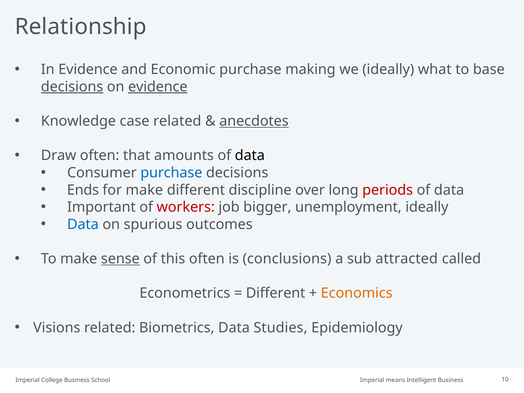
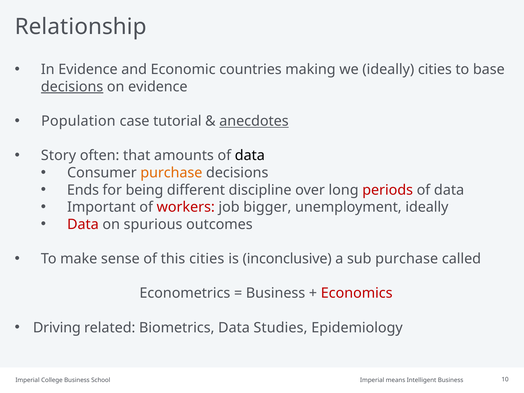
Economic purchase: purchase -> countries
ideally what: what -> cities
evidence at (158, 87) underline: present -> none
Knowledge: Knowledge -> Population
case related: related -> tutorial
Draw: Draw -> Story
purchase at (171, 173) colour: blue -> orange
for make: make -> being
Data at (83, 224) colour: blue -> red
sense underline: present -> none
this often: often -> cities
conclusions: conclusions -> inconclusive
sub attracted: attracted -> purchase
Different at (276, 293): Different -> Business
Economics colour: orange -> red
Visions: Visions -> Driving
